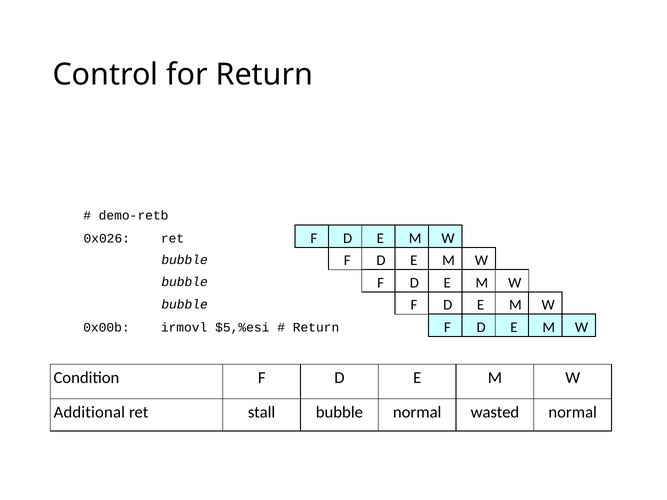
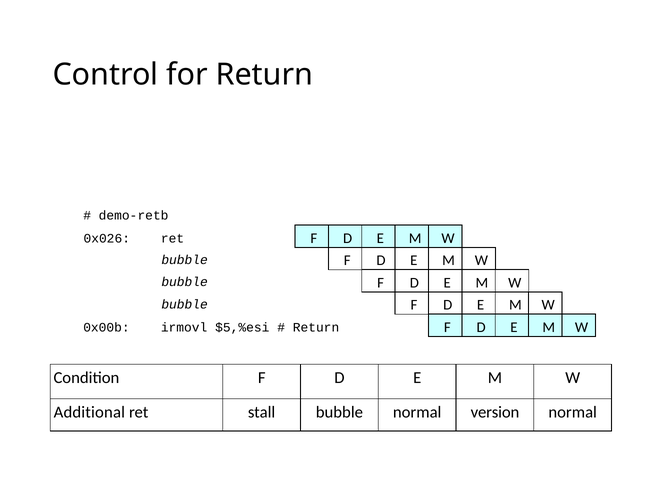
wasted: wasted -> version
